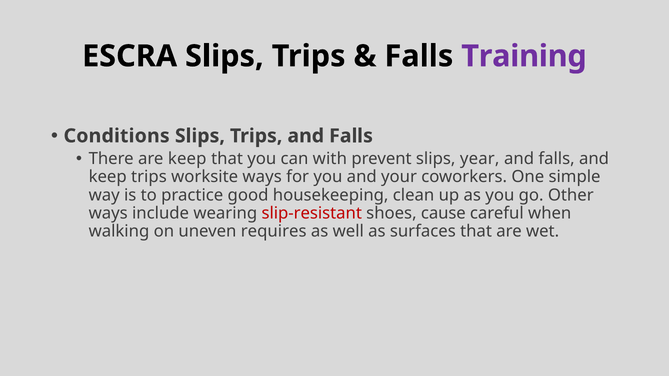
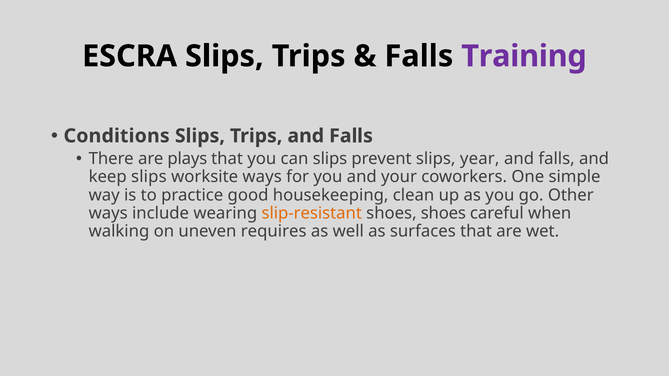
are keep: keep -> plays
can with: with -> slips
keep trips: trips -> slips
slip-resistant colour: red -> orange
shoes cause: cause -> shoes
